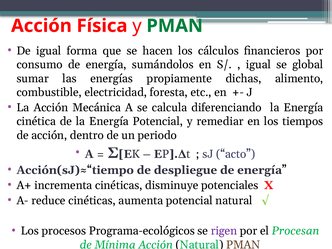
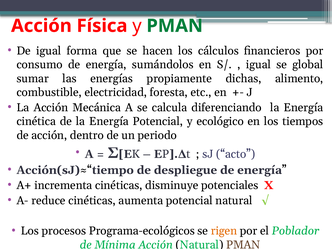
remediar: remediar -> ecológico
rigen colour: purple -> orange
Procesan: Procesan -> Poblador
